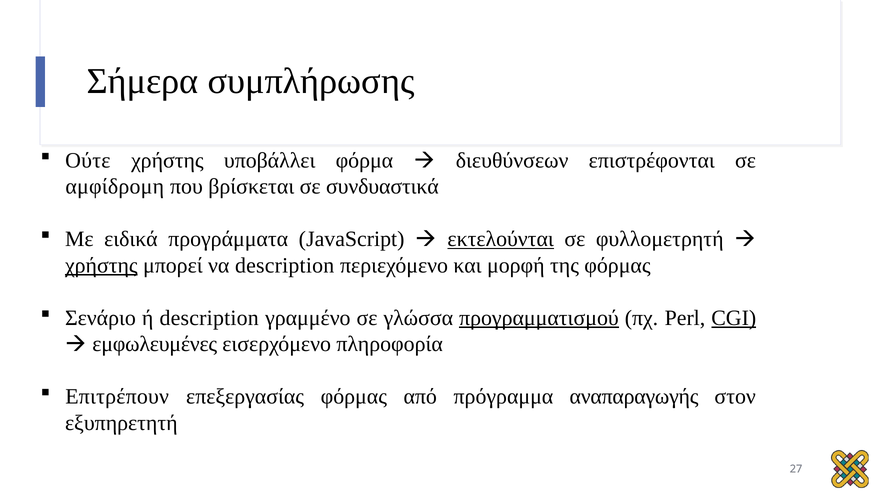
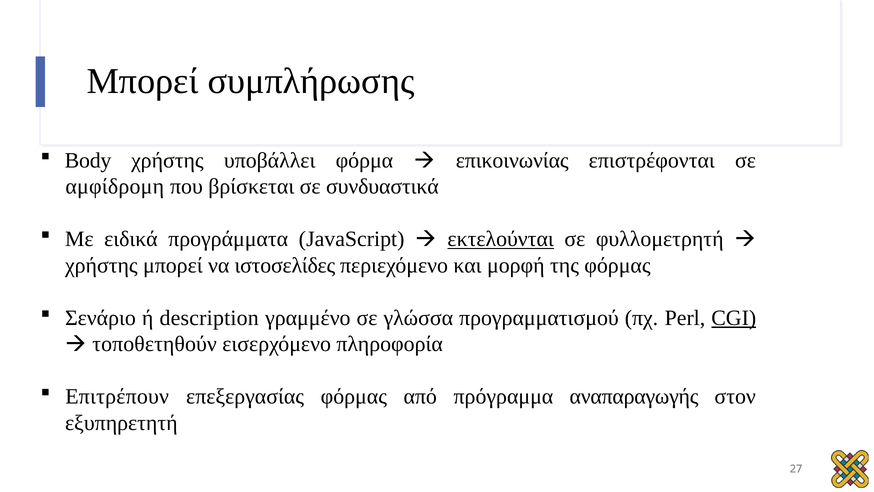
Σήμερα at (143, 81): Σήμερα -> Μπορεί
Ούτε: Ούτε -> Body
διευθύνσεων: διευθύνσεων -> επικοινωνίας
χρήστης at (101, 265) underline: present -> none
να description: description -> ιστοσελίδες
προγραμματισμού underline: present -> none
εμφωλευμένες: εμφωλευμένες -> τοποθετηθούν
